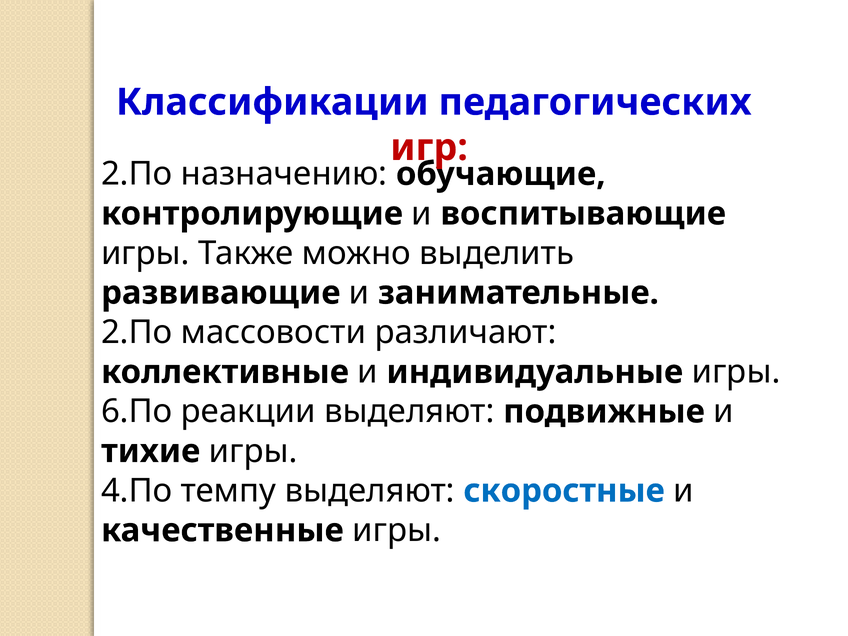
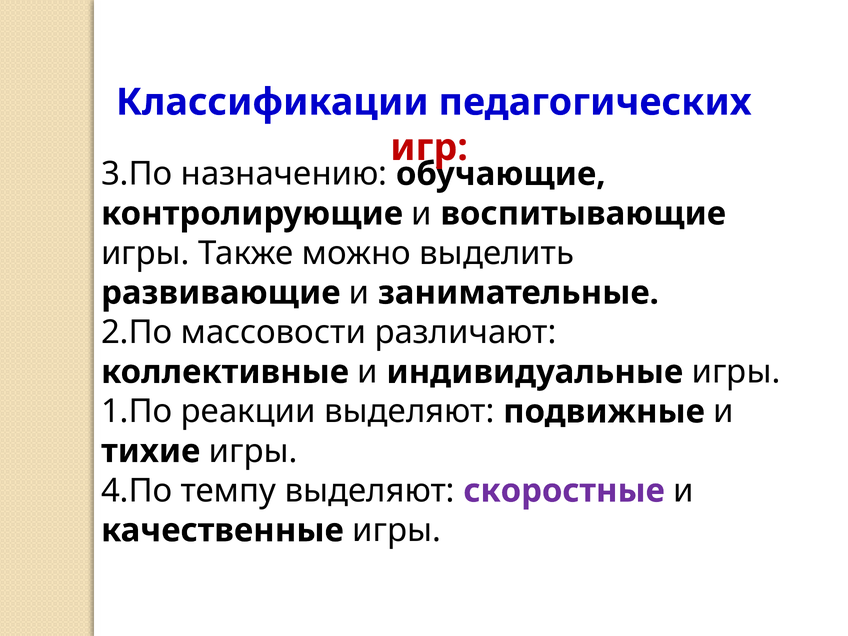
2.По at (137, 174): 2.По -> 3.По
6.По: 6.По -> 1.По
скоростные colour: blue -> purple
